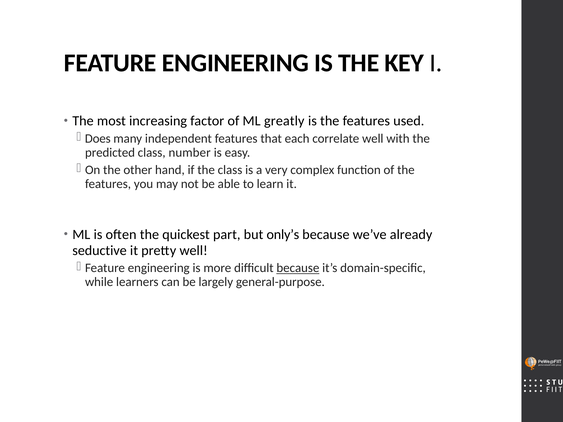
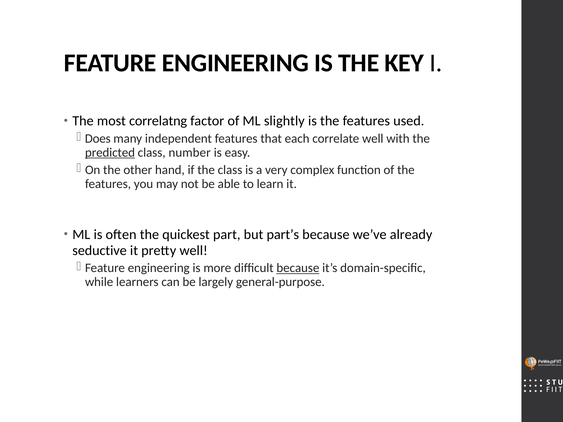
increasing: increasing -> correlatng
greatly: greatly -> slightly
predicted underline: none -> present
only’s: only’s -> part’s
